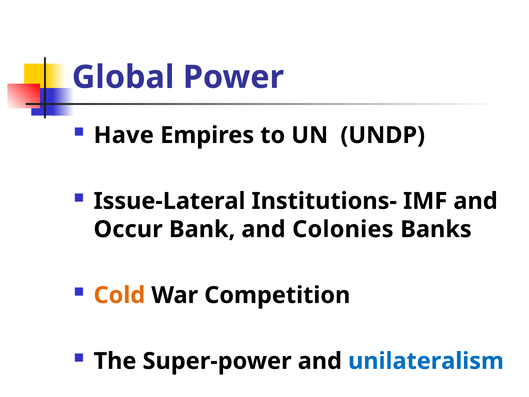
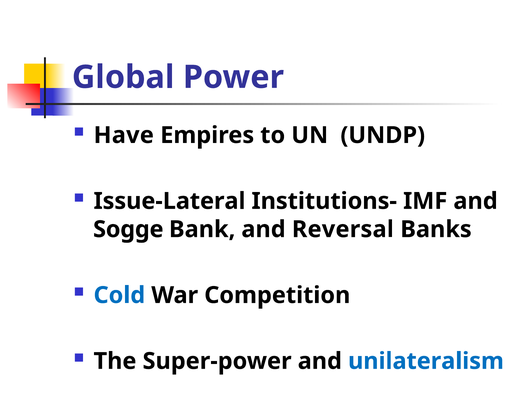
Occur: Occur -> Sogge
Colonies: Colonies -> Reversal
Cold colour: orange -> blue
